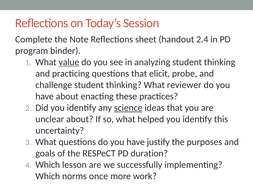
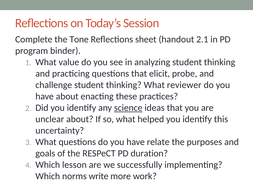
Note: Note -> Tone
2.4: 2.4 -> 2.1
value underline: present -> none
justify: justify -> relate
once: once -> write
